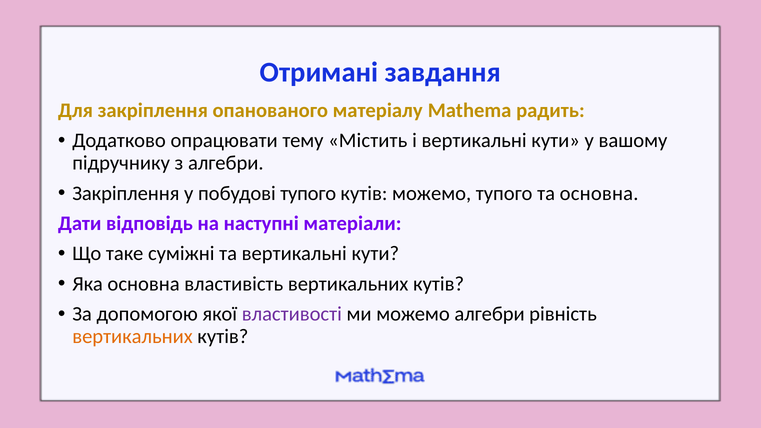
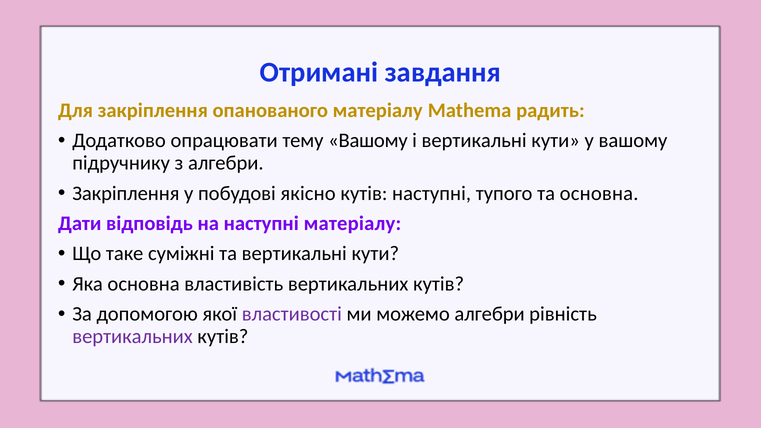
тему Містить: Містить -> Вашому
побудові тупого: тупого -> якісно
кутів можемо: можемо -> наступні
наступні матеріали: матеріали -> матеріалу
вертикальних at (133, 337) colour: orange -> purple
